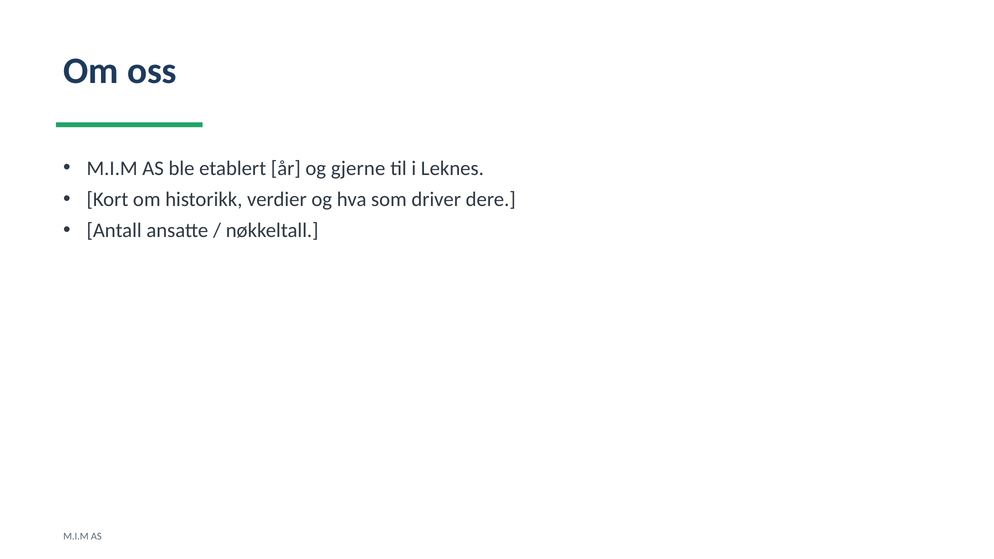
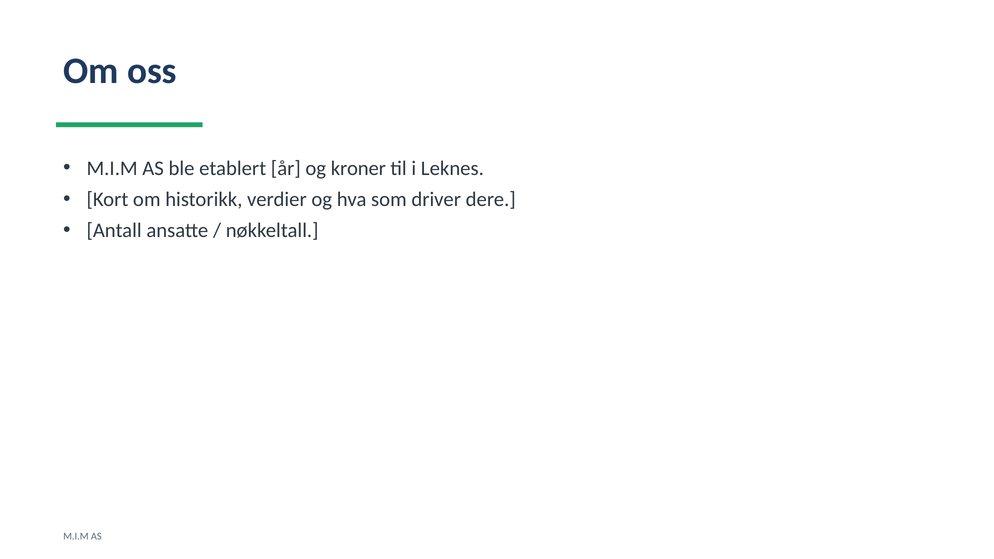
gjerne: gjerne -> kroner
